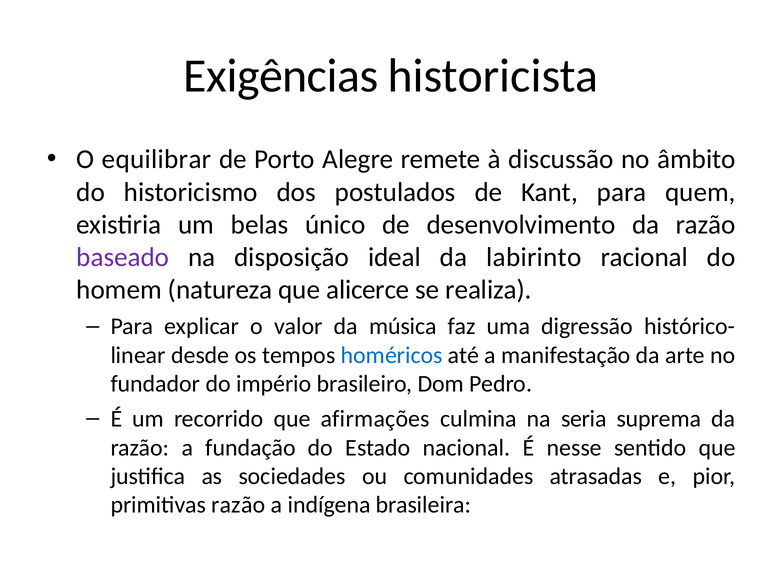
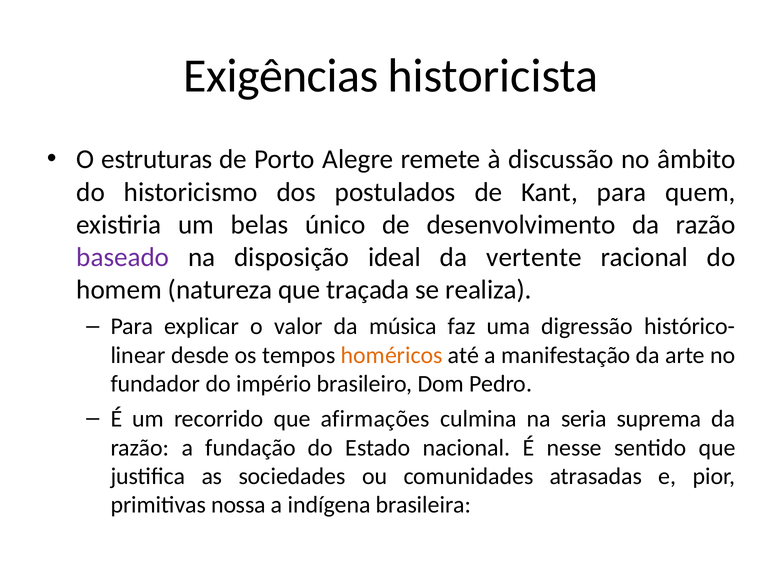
equilibrar: equilibrar -> estruturas
labirinto: labirinto -> vertente
alicerce: alicerce -> traçada
homéricos colour: blue -> orange
primitivas razão: razão -> nossa
